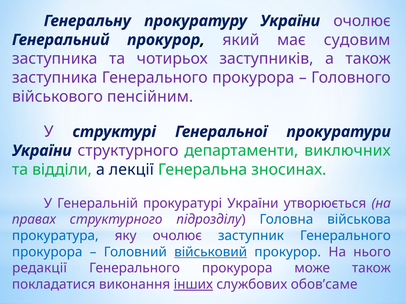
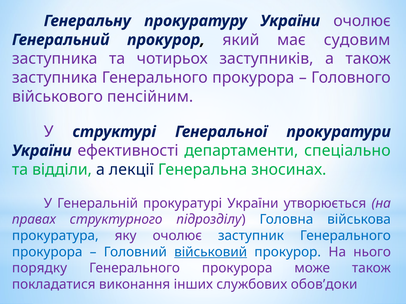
України структурного: структурного -> ефективності
виключних: виключних -> спеціально
редакції: редакції -> порядку
інших underline: present -> none
обов’саме: обов’саме -> обов’доки
